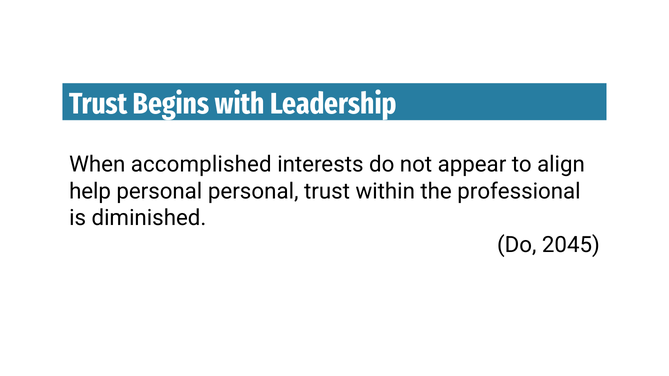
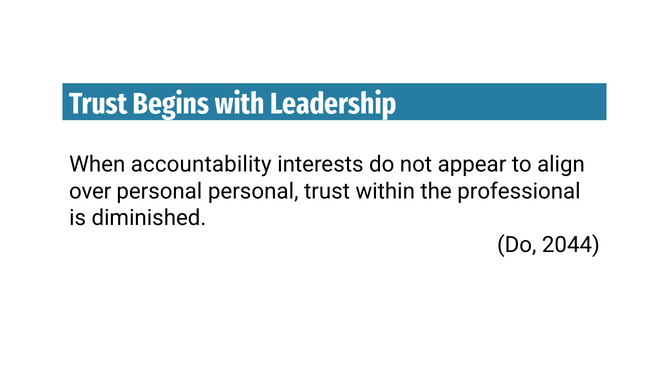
accomplished: accomplished -> accountability
help: help -> over
2045: 2045 -> 2044
